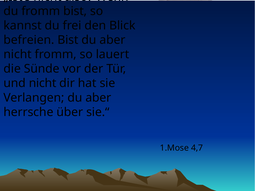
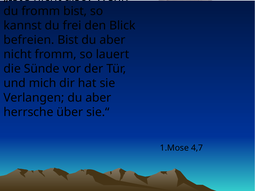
und nicht: nicht -> mich
